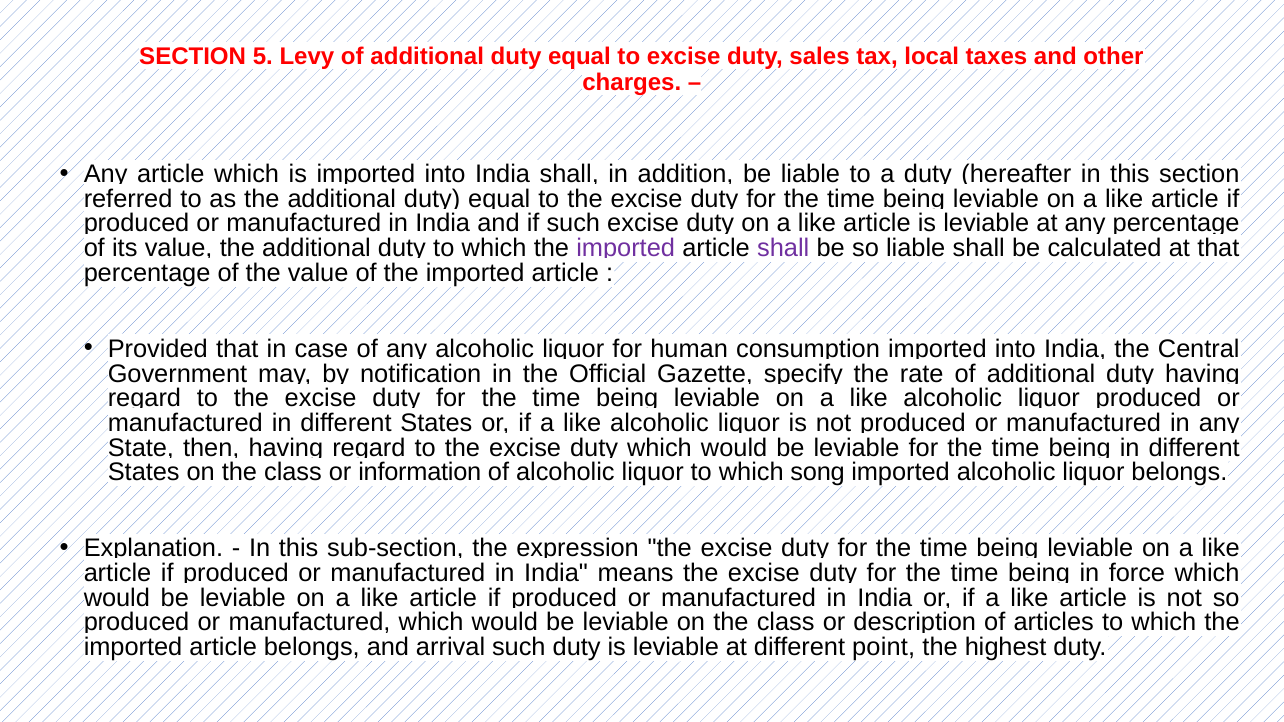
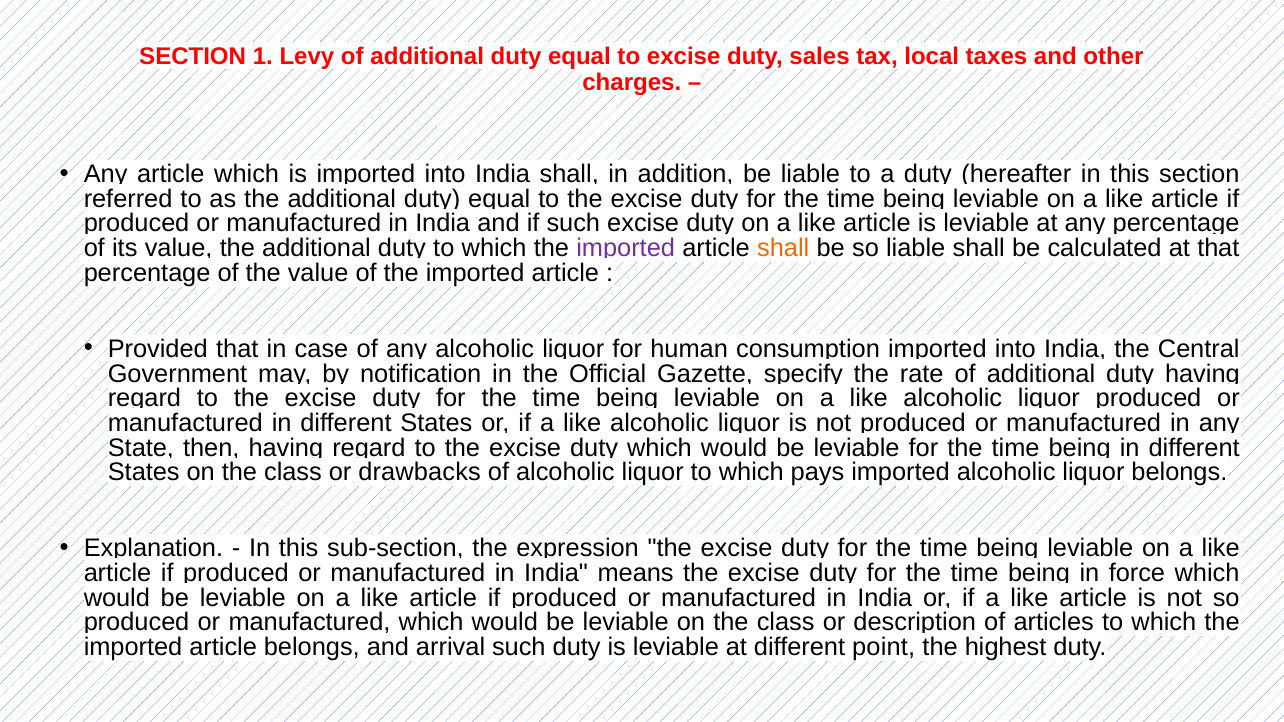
5: 5 -> 1
shall at (783, 248) colour: purple -> orange
information: information -> drawbacks
song: song -> pays
